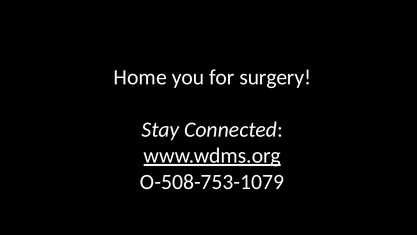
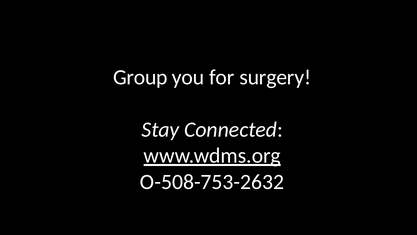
Home: Home -> Group
O-508-753-1079: O-508-753-1079 -> O-508-753-2632
